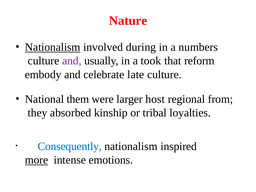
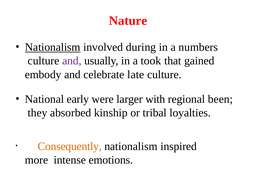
reform: reform -> gained
them: them -> early
host: host -> with
from: from -> been
Consequently colour: blue -> orange
more underline: present -> none
